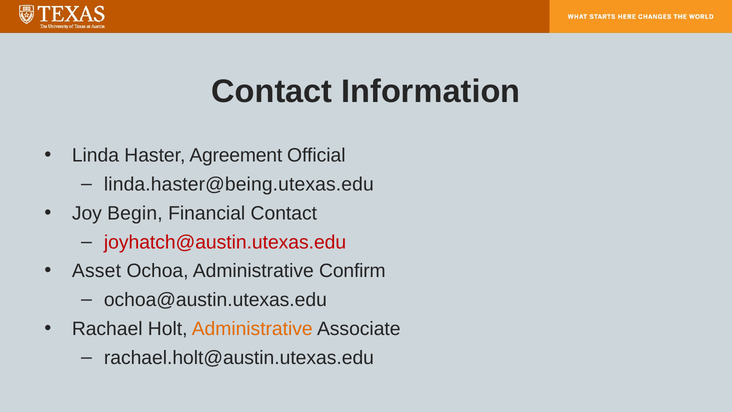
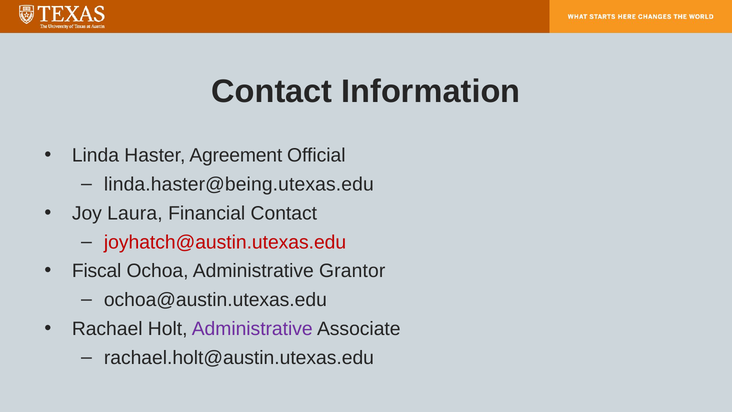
Begin: Begin -> Laura
Asset: Asset -> Fiscal
Confirm: Confirm -> Grantor
Administrative at (252, 329) colour: orange -> purple
